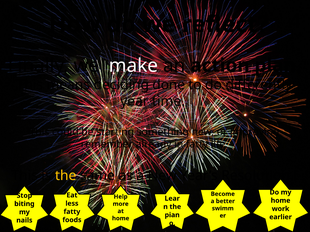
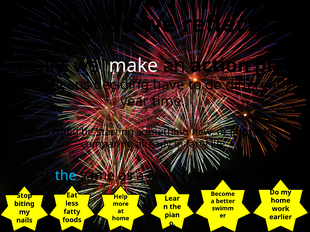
done: done -> have
remember: remember -> comparing
the at (66, 176) colour: yellow -> light blue
